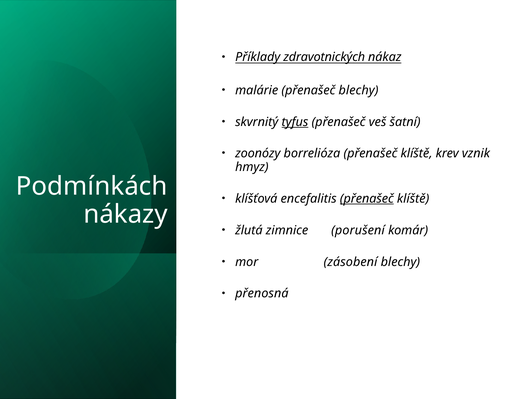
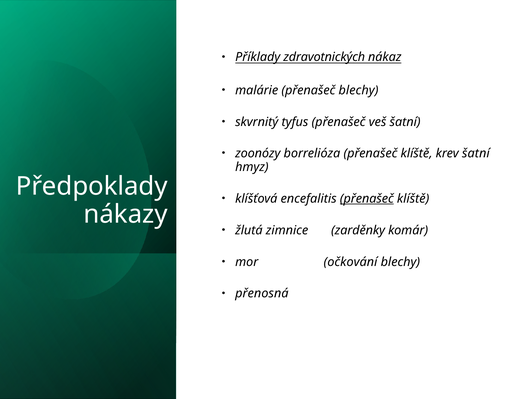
tyfus underline: present -> none
krev vznik: vznik -> šatní
Podmínkách: Podmínkách -> Předpoklady
porušení: porušení -> zarděnky
zásobení: zásobení -> očkování
